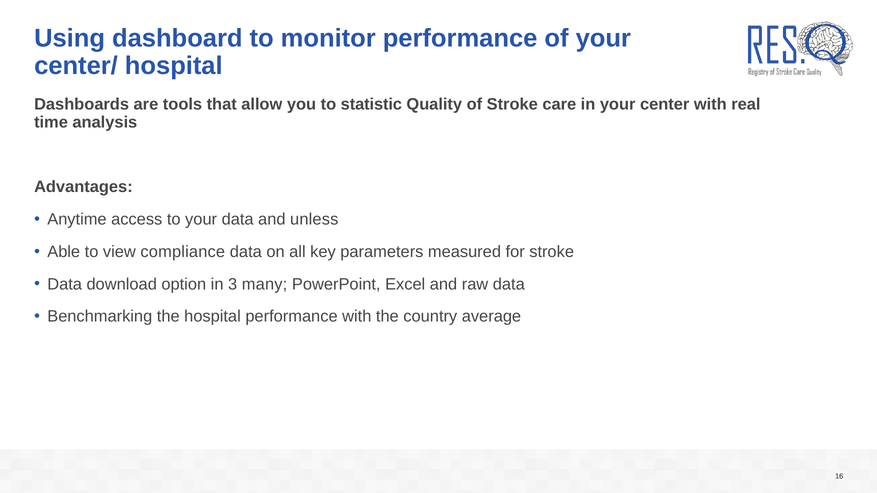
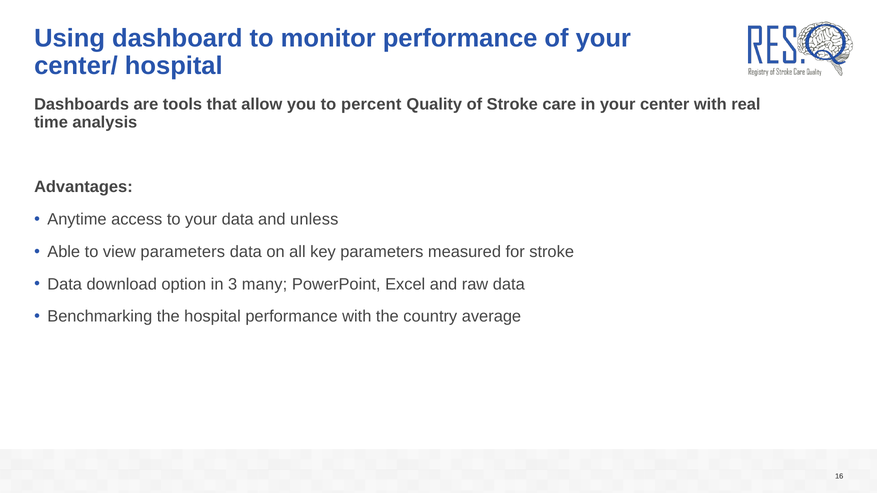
statistic: statistic -> percent
view compliance: compliance -> parameters
